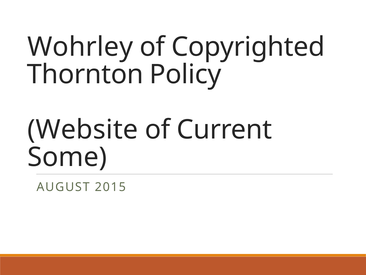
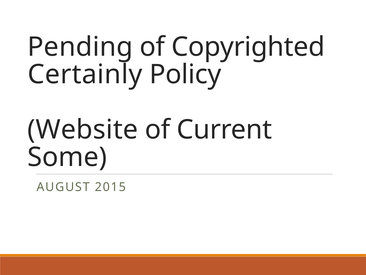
Wohrley: Wohrley -> Pending
Thornton: Thornton -> Certainly
